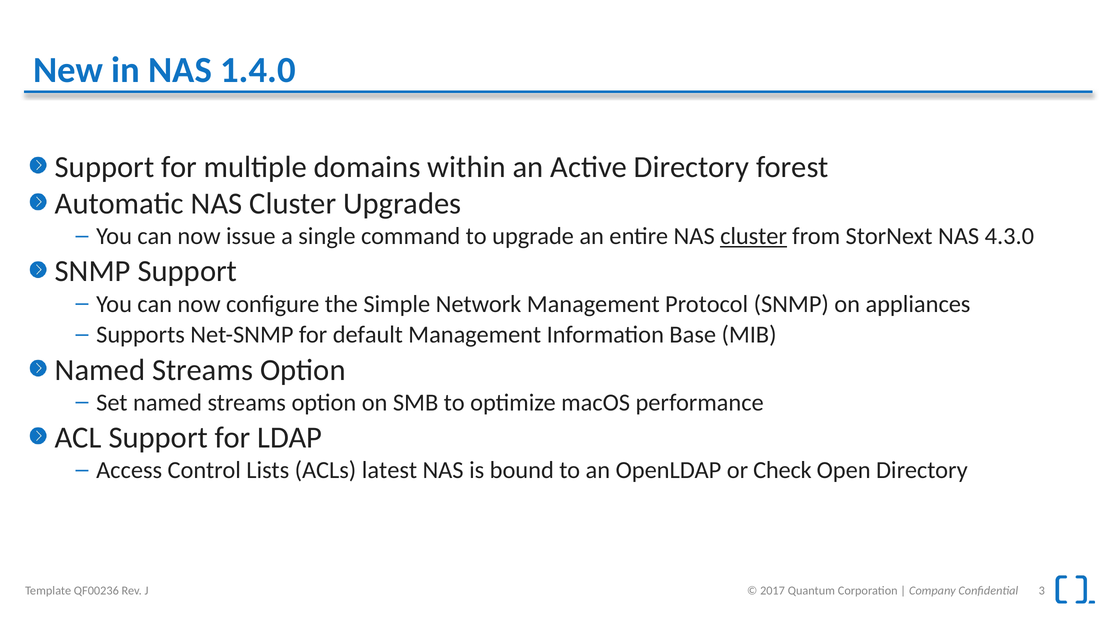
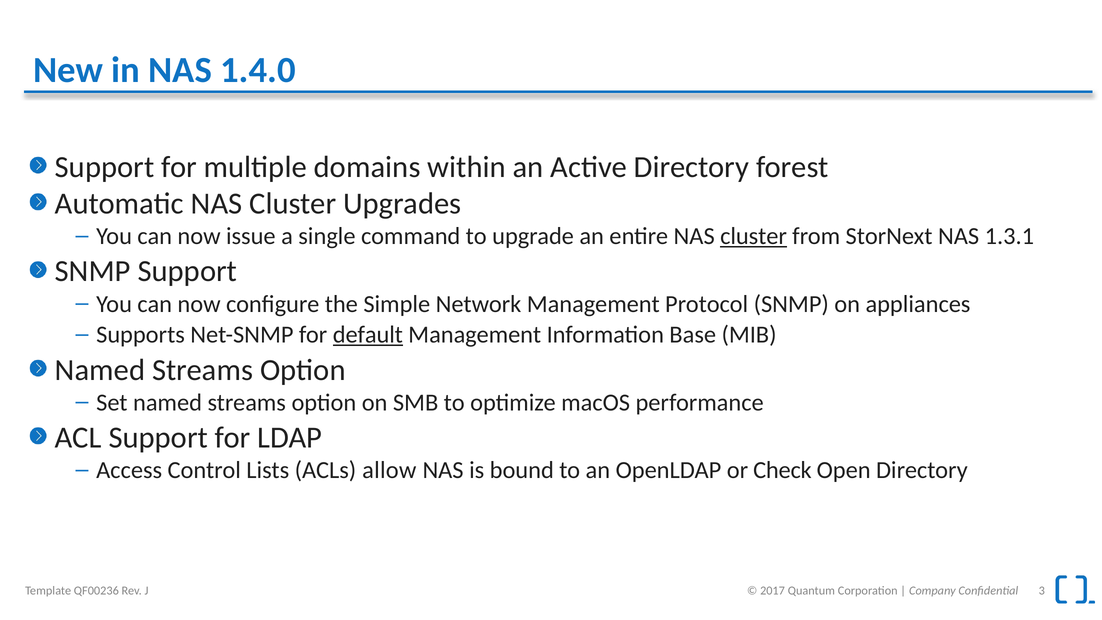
4.3.0: 4.3.0 -> 1.3.1
default underline: none -> present
latest: latest -> allow
